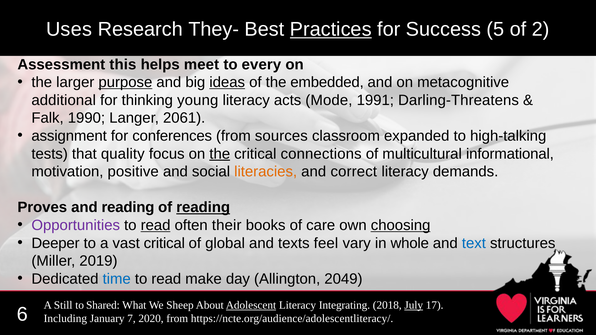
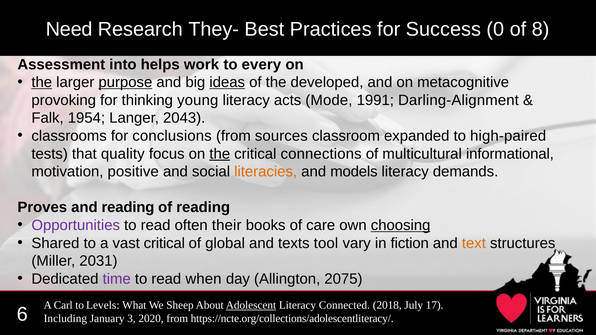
Uses: Uses -> Need
Practices underline: present -> none
5: 5 -> 0
2: 2 -> 8
this: this -> into
meet: meet -> work
the at (42, 82) underline: none -> present
embedded: embedded -> developed
additional: additional -> provoking
Darling-Threatens: Darling-Threatens -> Darling-Alignment
1990: 1990 -> 1954
2061: 2061 -> 2043
assignment: assignment -> classrooms
conferences: conferences -> conclusions
high-talking: high-talking -> high-paired
correct: correct -> models
reading at (203, 208) underline: present -> none
read at (156, 225) underline: present -> none
Deeper: Deeper -> Shared
feel: feel -> tool
whole: whole -> fiction
text colour: blue -> orange
2019: 2019 -> 2031
time colour: blue -> purple
make: make -> when
2049: 2049 -> 2075
Still: Still -> Carl
Shared: Shared -> Levels
Integrating: Integrating -> Connected
July underline: present -> none
7: 7 -> 3
https://ncte.org/audience/adolescentliteracy/: https://ncte.org/audience/adolescentliteracy/ -> https://ncte.org/collections/adolescentliteracy/
